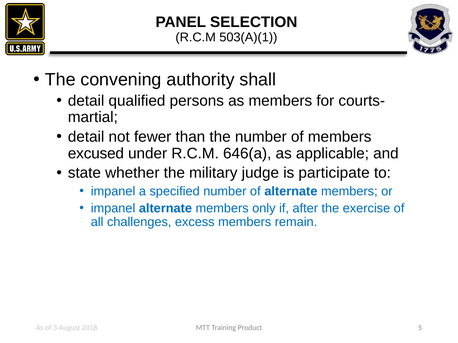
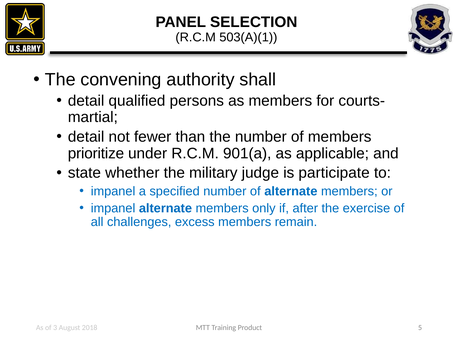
excused: excused -> prioritize
646(a: 646(a -> 901(a
